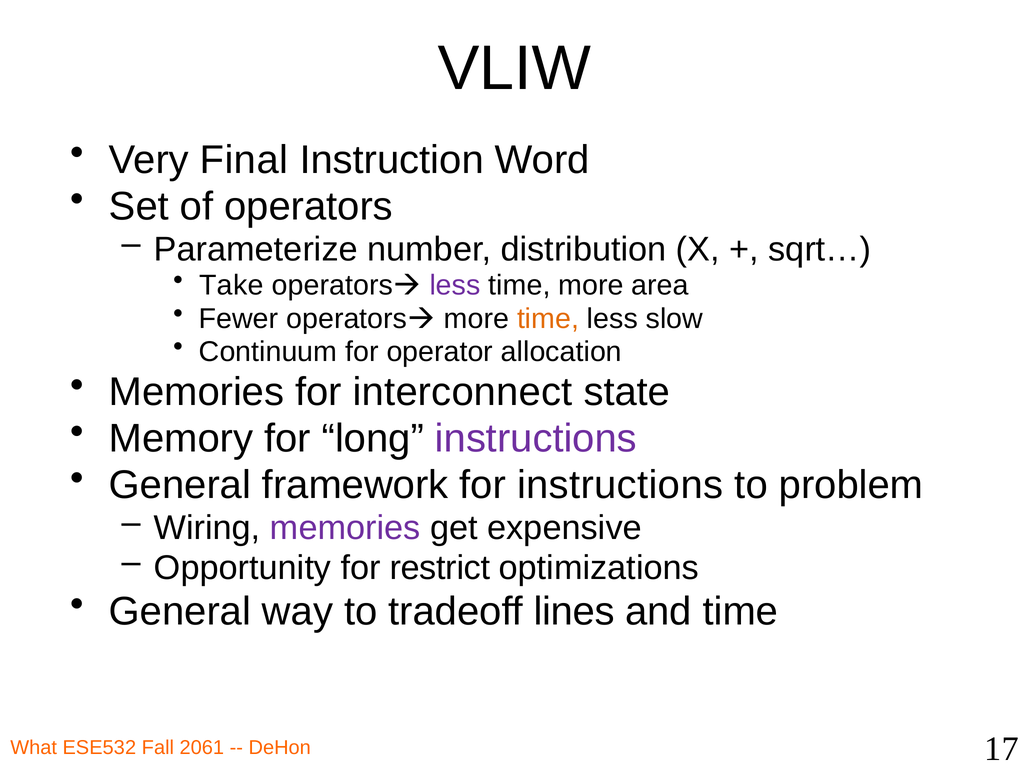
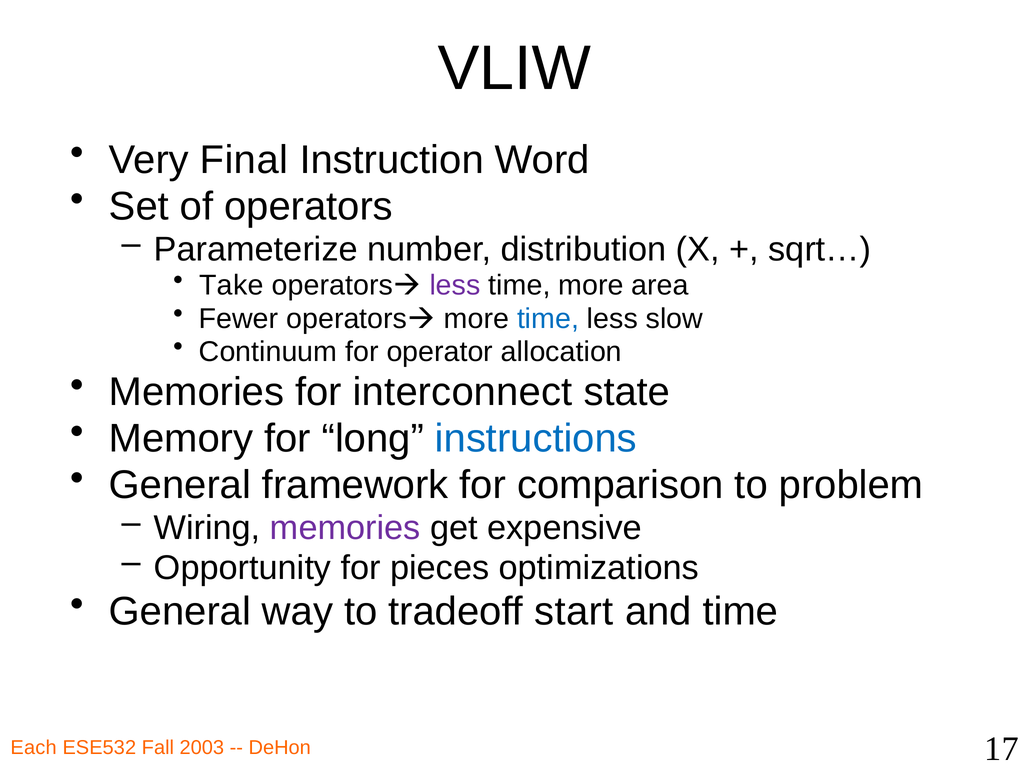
time at (548, 318) colour: orange -> blue
instructions at (536, 439) colour: purple -> blue
for instructions: instructions -> comparison
restrict: restrict -> pieces
lines: lines -> start
What: What -> Each
2061: 2061 -> 2003
